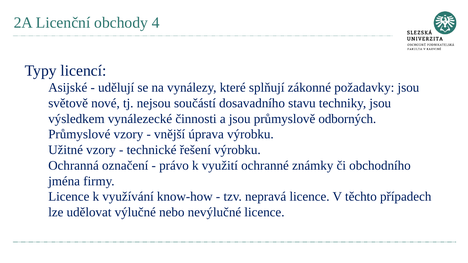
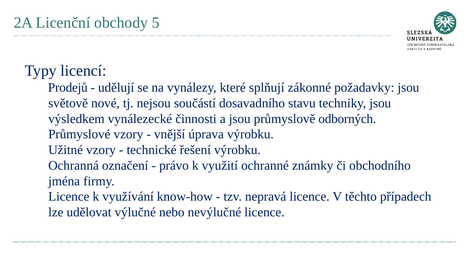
4: 4 -> 5
Asijské: Asijské -> Prodejů
